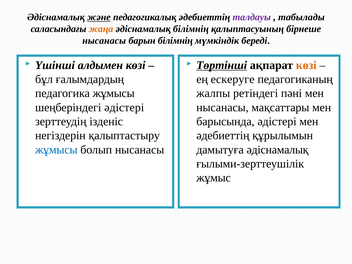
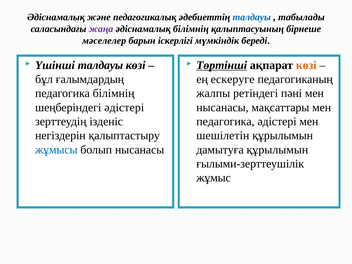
және underline: present -> none
талдауы at (252, 17) colour: purple -> blue
жаңа colour: orange -> purple
нысанасы at (104, 41): нысанасы -> мәселелер
барын білімнің: білімнің -> іскерлігі
Үшінші алдымен: алдымен -> талдауы
педагогика жұмысы: жұмысы -> білімнің
барысында at (225, 122): барысында -> педагогика
әдебиеттің at (223, 136): әдебиеттің -> шешілетін
дамытуға әдіснамалық: әдіснамалық -> құрылымын
